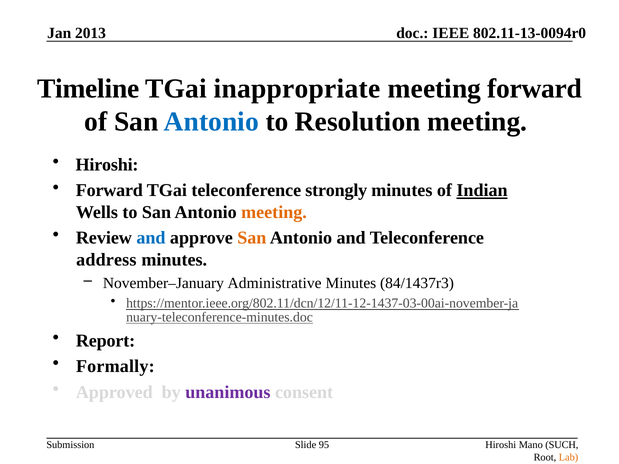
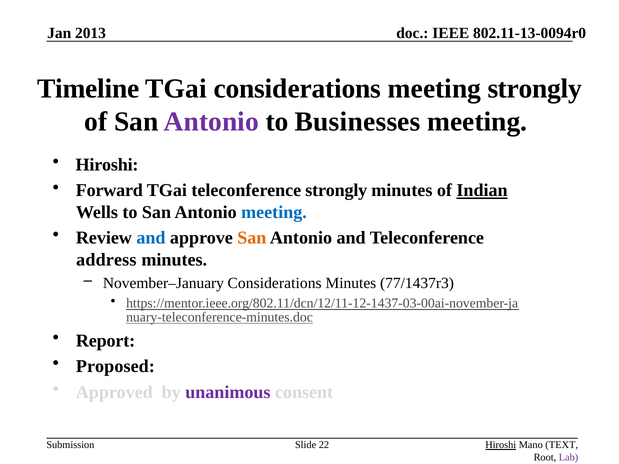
TGai inappropriate: inappropriate -> considerations
meeting forward: forward -> strongly
Antonio at (211, 122) colour: blue -> purple
Resolution: Resolution -> Businesses
meeting at (274, 212) colour: orange -> blue
November–January Administrative: Administrative -> Considerations
84/1437r3: 84/1437r3 -> 77/1437r3
Formally: Formally -> Proposed
95: 95 -> 22
Hiroshi at (501, 445) underline: none -> present
SUCH: SUCH -> TEXT
Lab colour: orange -> purple
